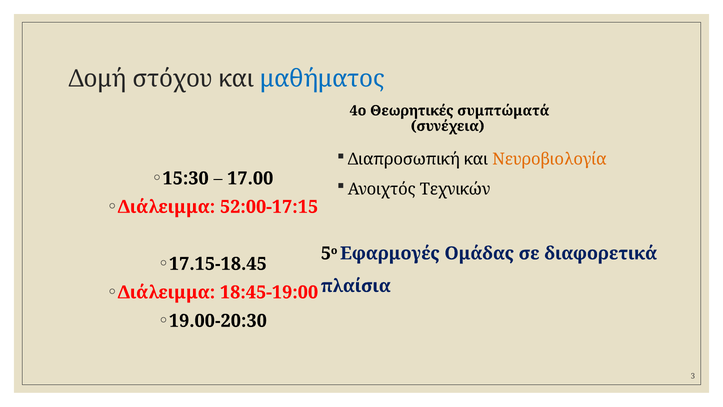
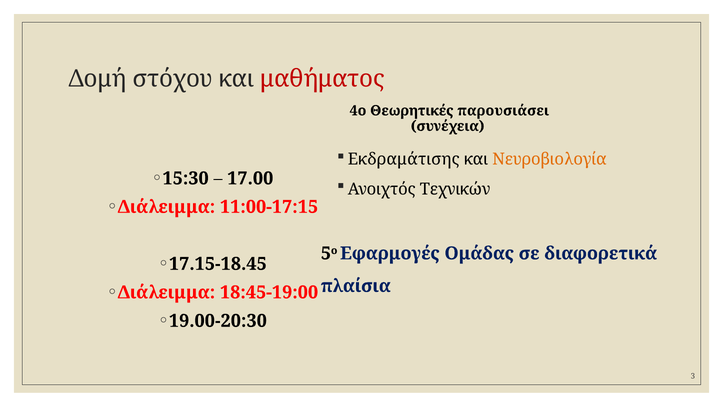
μαθήματος colour: blue -> red
συμπτώματά: συμπτώματά -> παρουσιάσει
Διαπροσωπική: Διαπροσωπική -> Εκδραμάτισης
52:00-17:15: 52:00-17:15 -> 11:00-17:15
